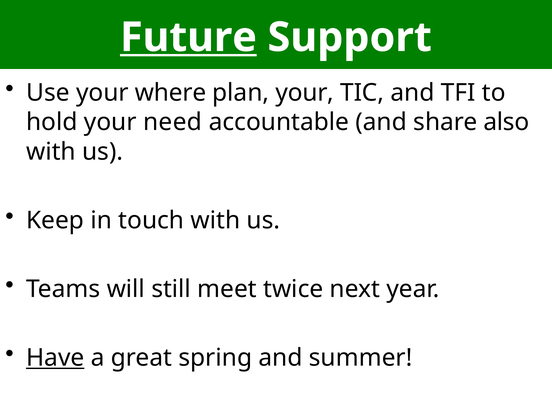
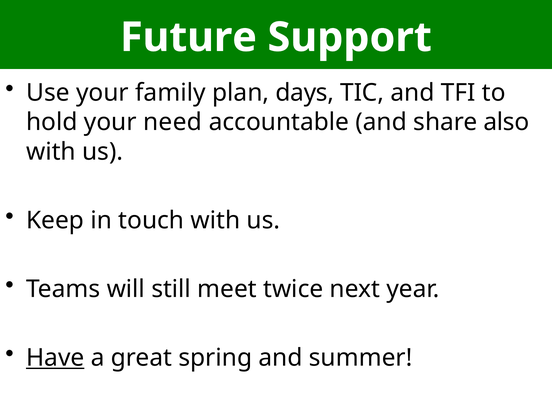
Future underline: present -> none
where: where -> family
plan your: your -> days
